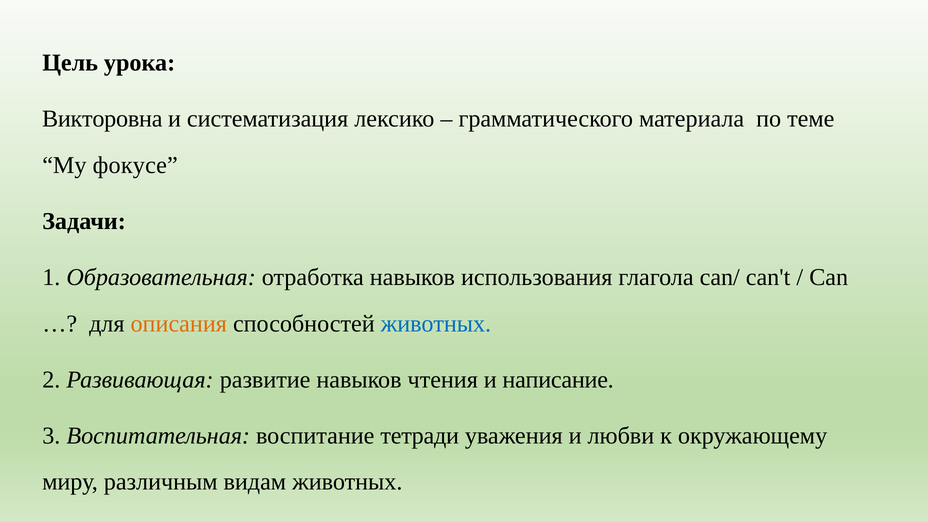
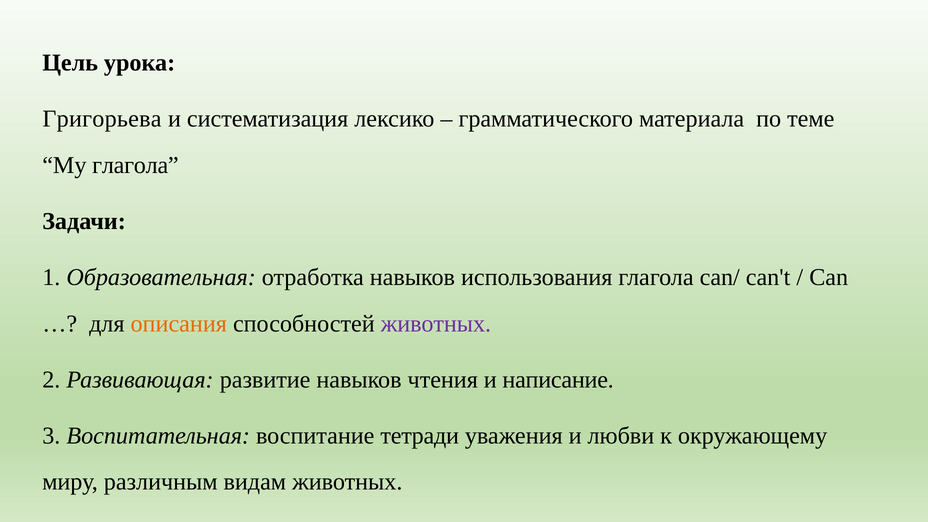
Викторовна: Викторовна -> Григорьева
My фокусе: фокусе -> глагола
животных at (436, 324) colour: blue -> purple
